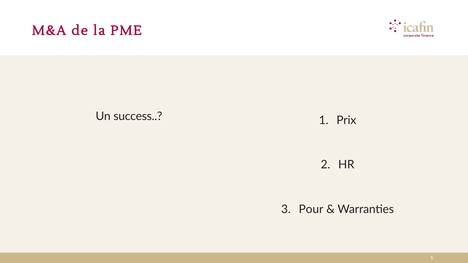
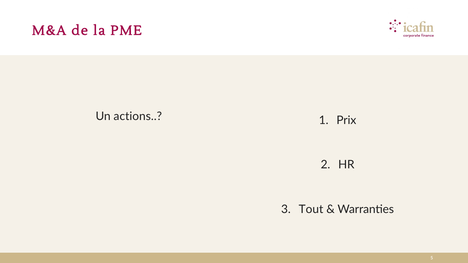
success: success -> actions
Pour: Pour -> Tout
